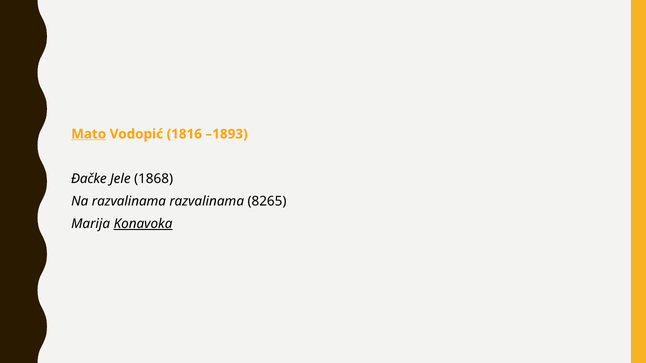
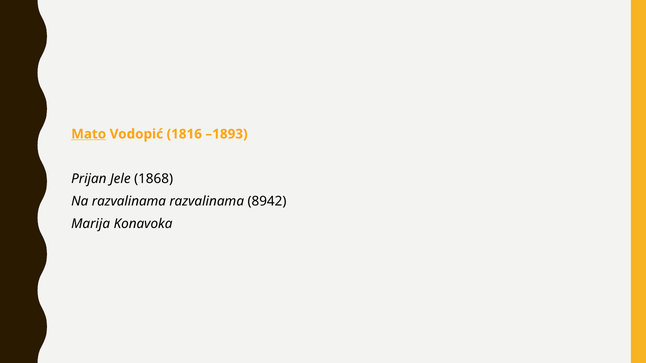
Đačke: Đačke -> Prijan
8265: 8265 -> 8942
Konavoka underline: present -> none
